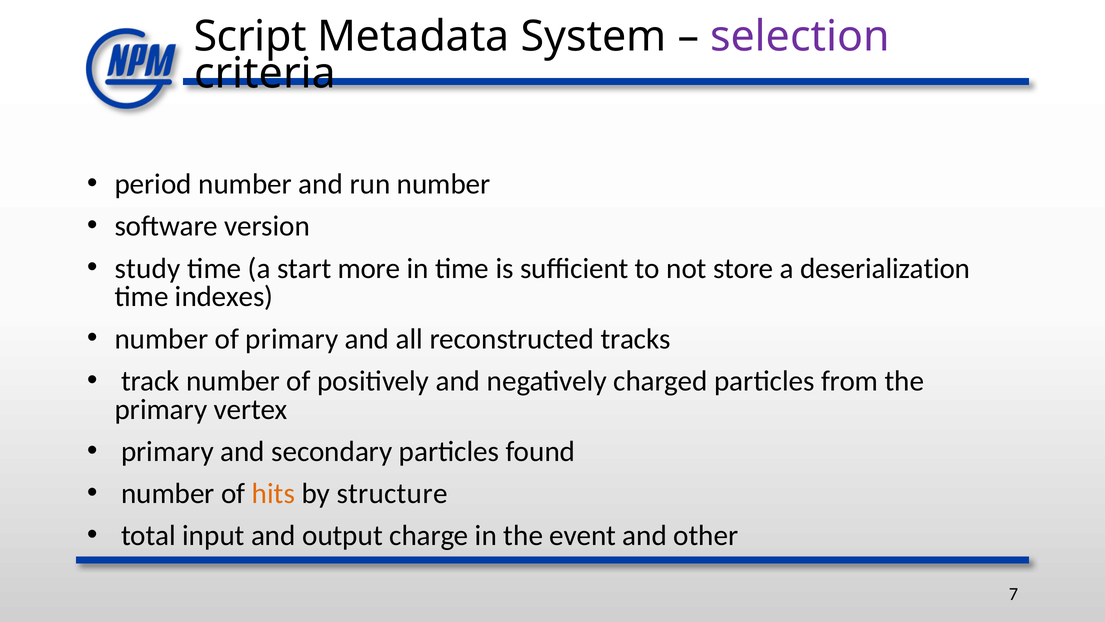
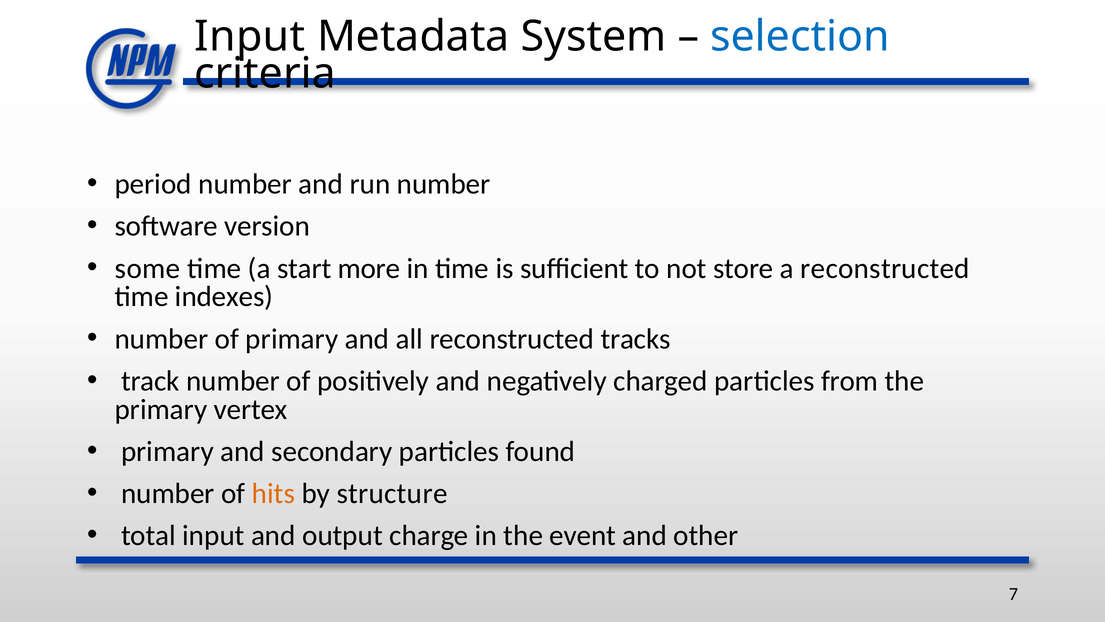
Script at (250, 37): Script -> Input
selection colour: purple -> blue
study: study -> some
a deserialization: deserialization -> reconstructed
